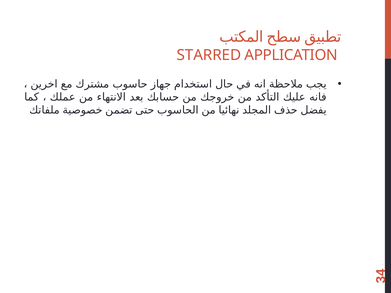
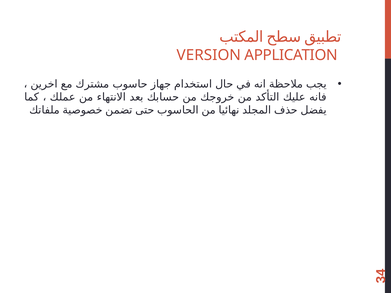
STARRED: STARRED -> VERSION
